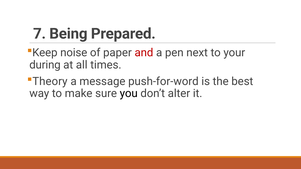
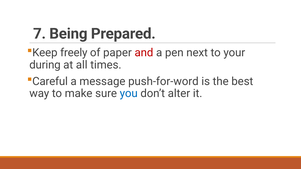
noise: noise -> freely
Theory: Theory -> Careful
you colour: black -> blue
